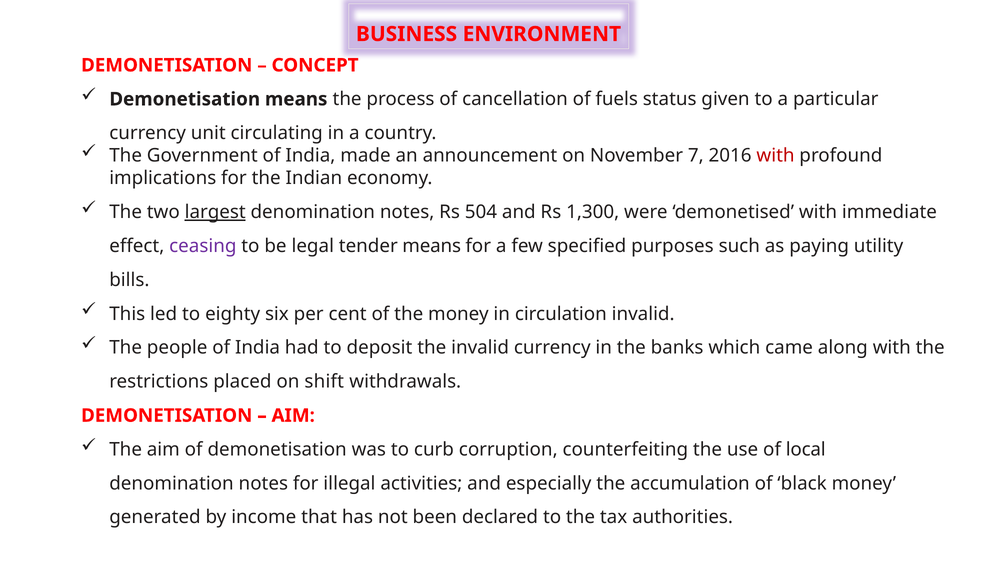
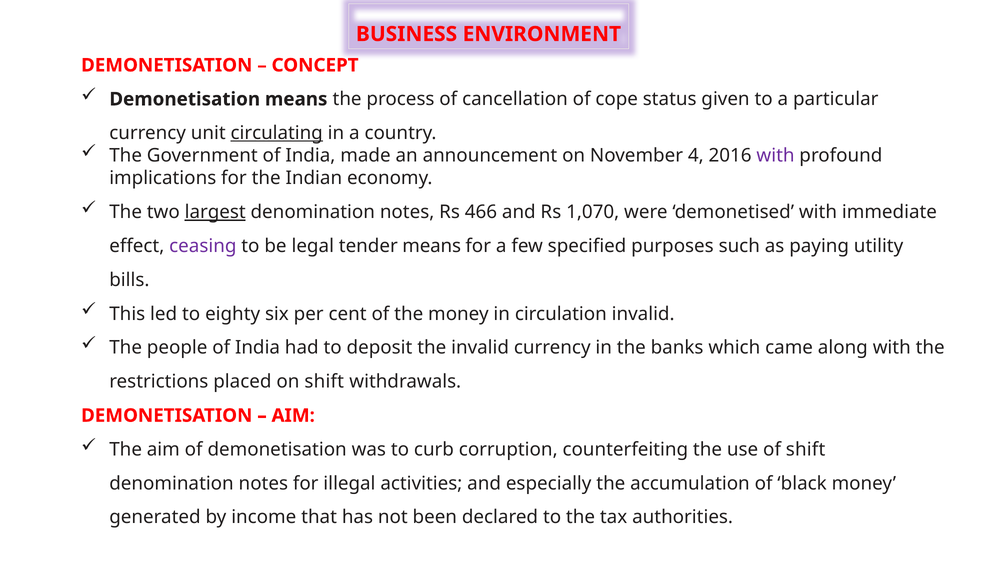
fuels: fuels -> cope
circulating underline: none -> present
7: 7 -> 4
with at (776, 156) colour: red -> purple
504: 504 -> 466
1,300: 1,300 -> 1,070
of local: local -> shift
